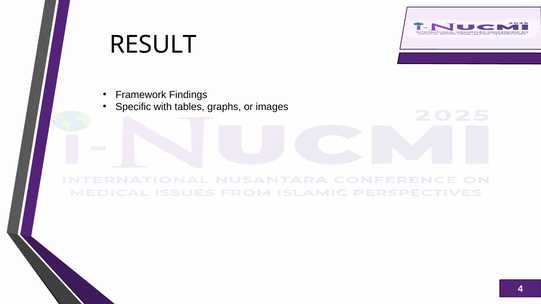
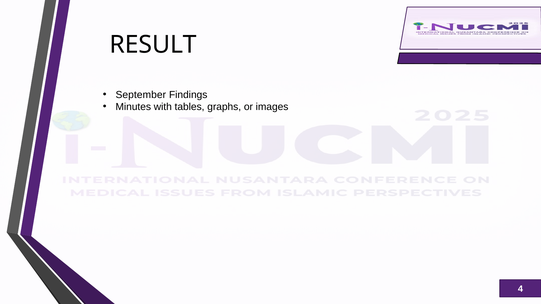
Framework: Framework -> September
Specific: Specific -> Minutes
